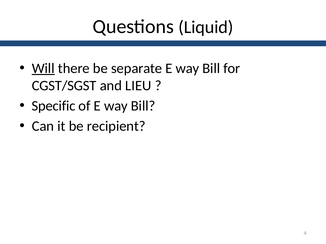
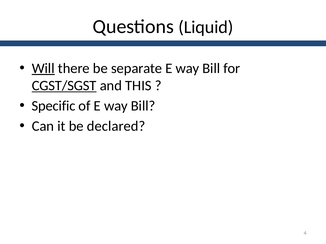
CGST/SGST underline: none -> present
LIEU: LIEU -> THIS
recipient: recipient -> declared
